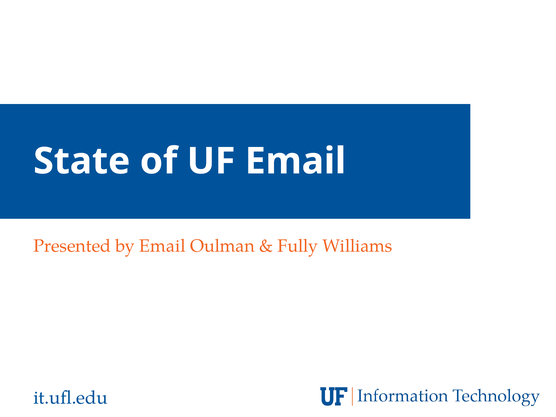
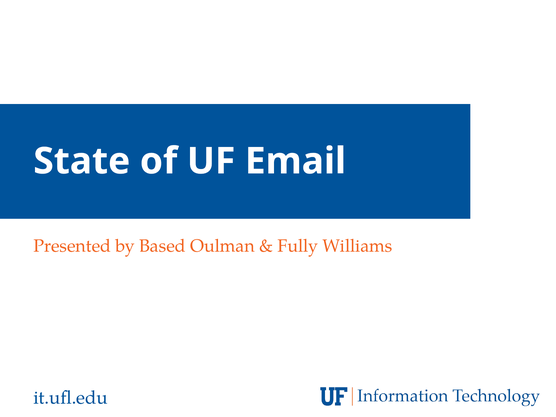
by Email: Email -> Based
